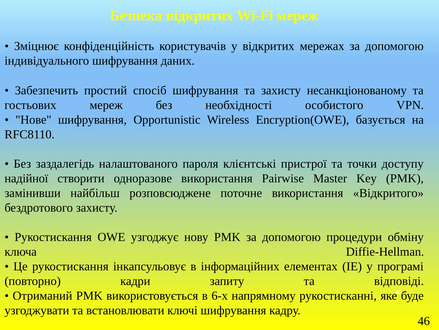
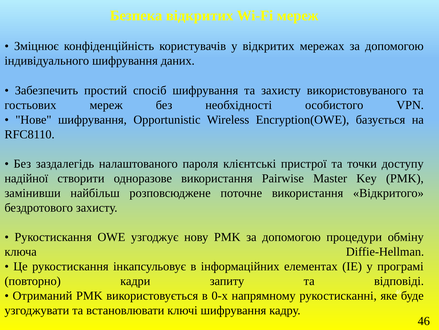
несанкціонованому: несанкціонованому -> використовуваного
6-х: 6-х -> 0-х
